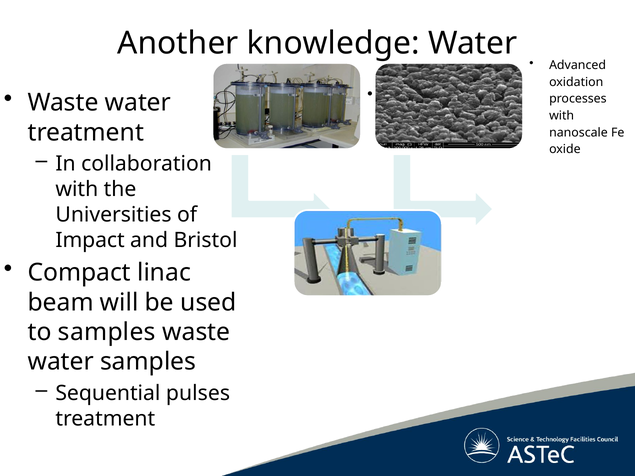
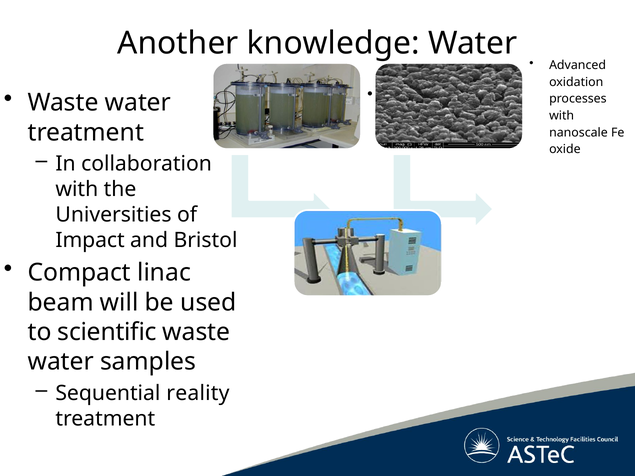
to samples: samples -> scientific
pulses: pulses -> reality
